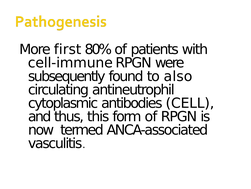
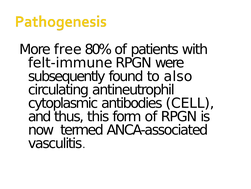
first: first -> free
cell-immune: cell-immune -> felt-immune
